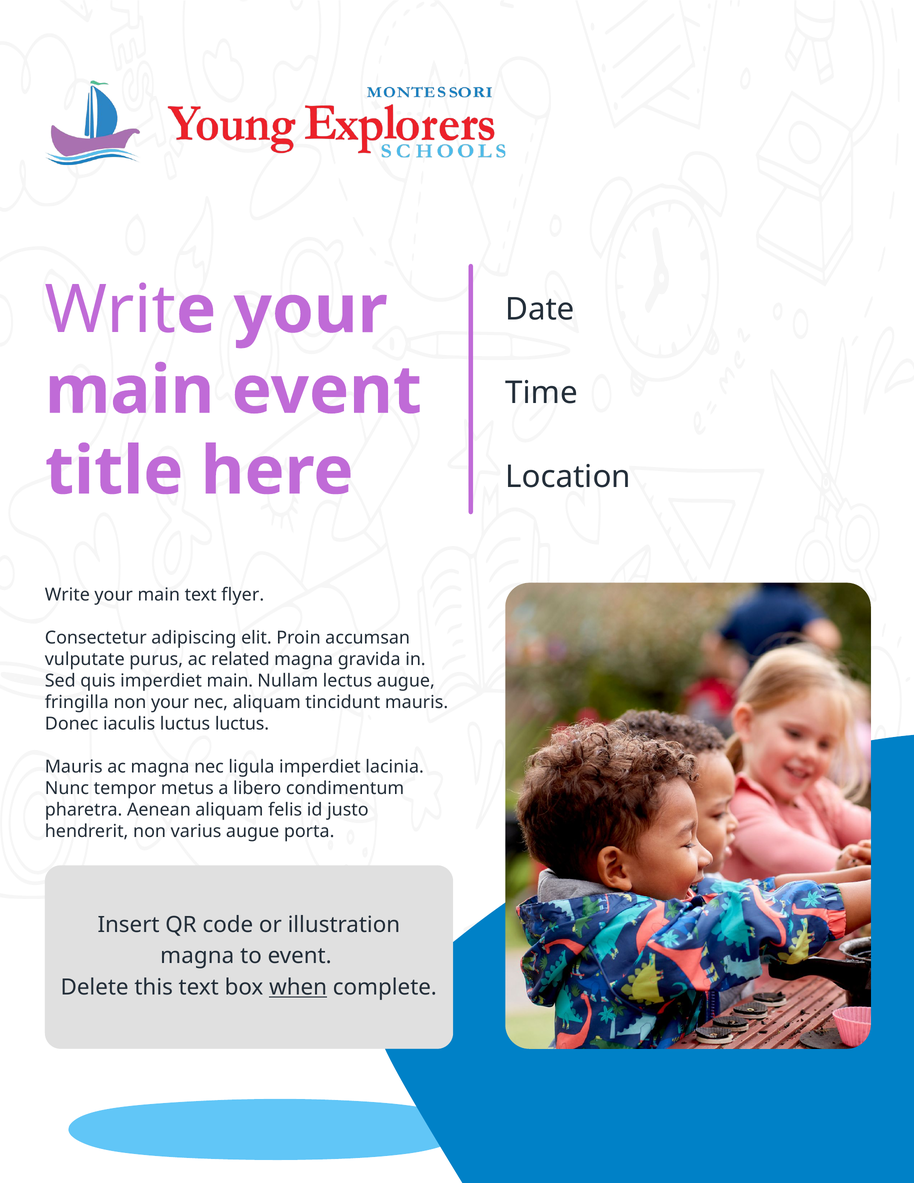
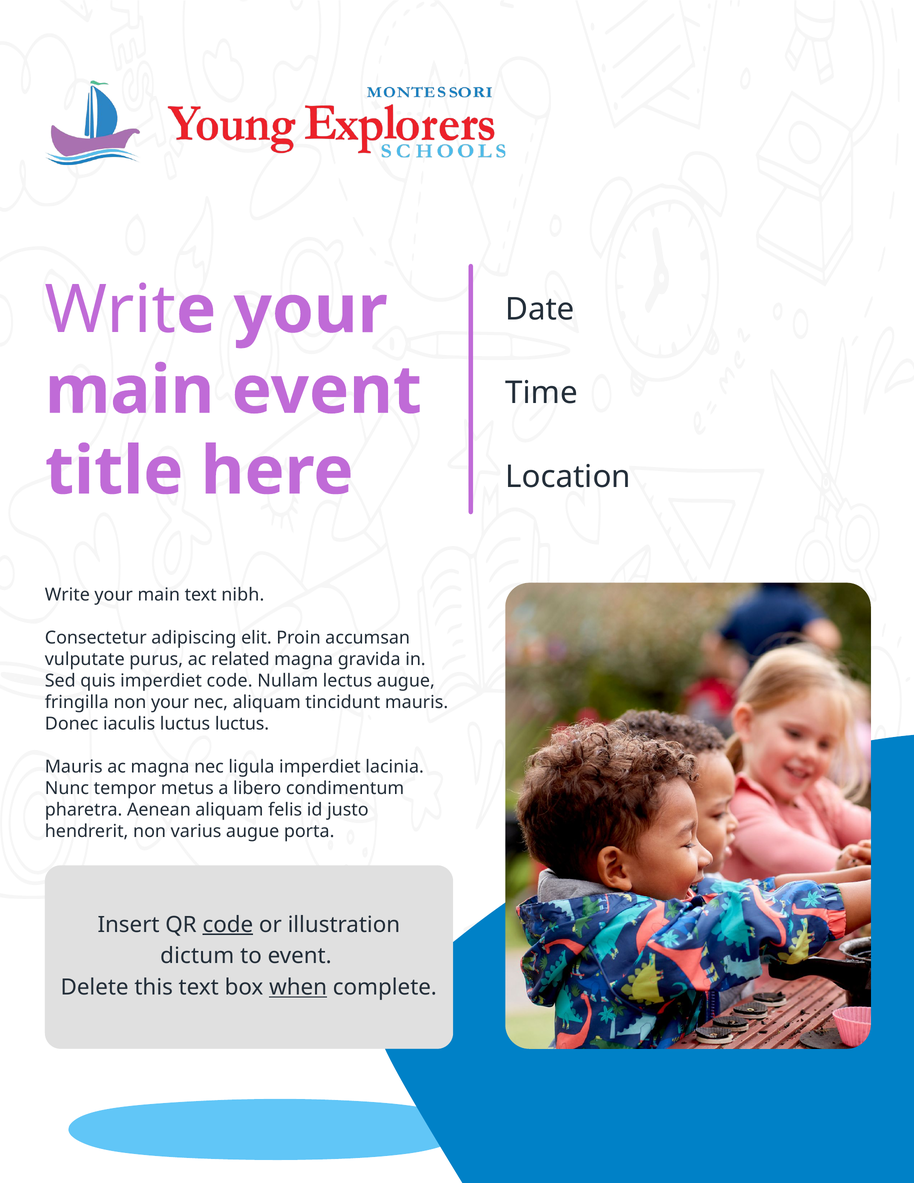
flyer: flyer -> nibh
imperdiet main: main -> code
code at (228, 925) underline: none -> present
magna at (197, 956): magna -> dictum
